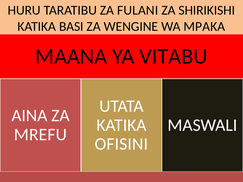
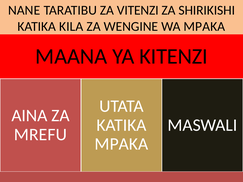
HURU: HURU -> NANE
FULANI: FULANI -> VITENZI
BASI: BASI -> KILA
VITABU: VITABU -> KITENZI
OFISINI at (121, 144): OFISINI -> MPAKA
